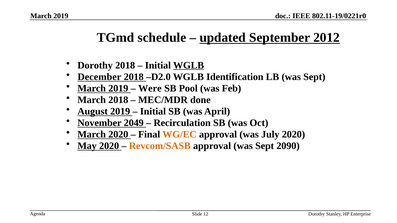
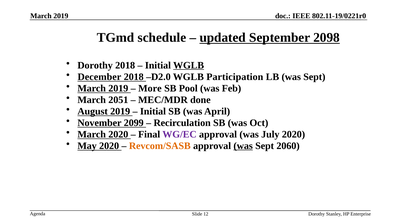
2012: 2012 -> 2098
Identification: Identification -> Participation
Were: Were -> More
March 2018: 2018 -> 2051
2049: 2049 -> 2099
WG/EC colour: orange -> purple
was at (243, 146) underline: none -> present
2090: 2090 -> 2060
